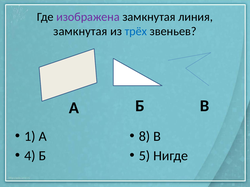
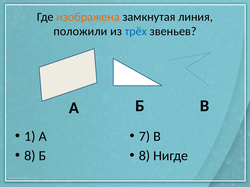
изображена colour: purple -> orange
замкнутая at (80, 31): замкнутая -> положили
8: 8 -> 7
4 at (30, 156): 4 -> 8
5 at (145, 156): 5 -> 8
